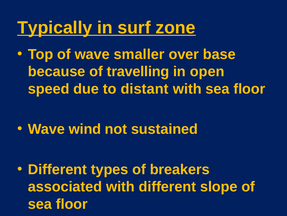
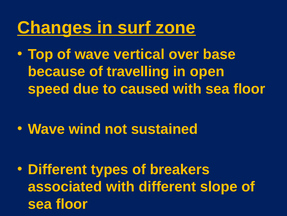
Typically: Typically -> Changes
smaller: smaller -> vertical
distant: distant -> caused
